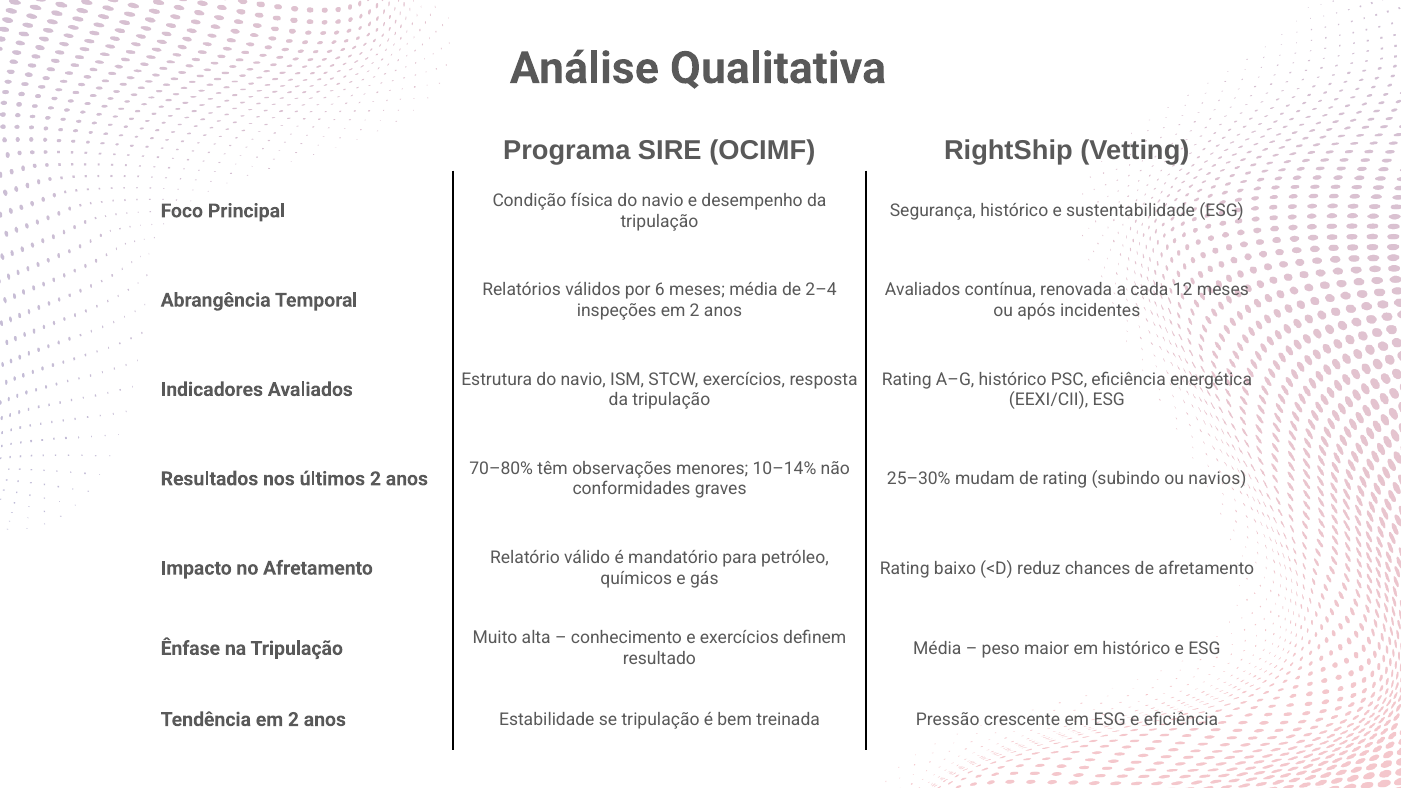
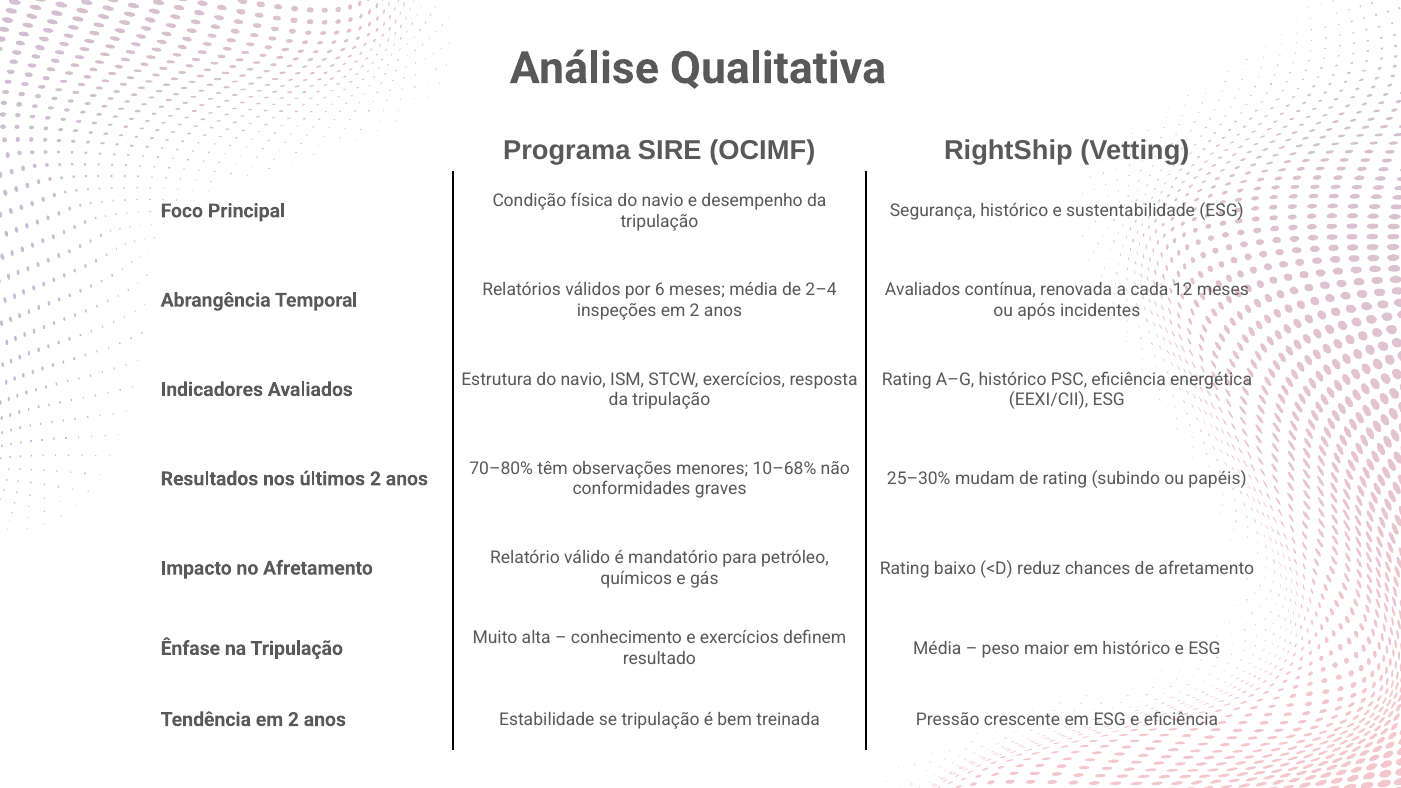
10–14%: 10–14% -> 10–68%
navios: navios -> papéis
